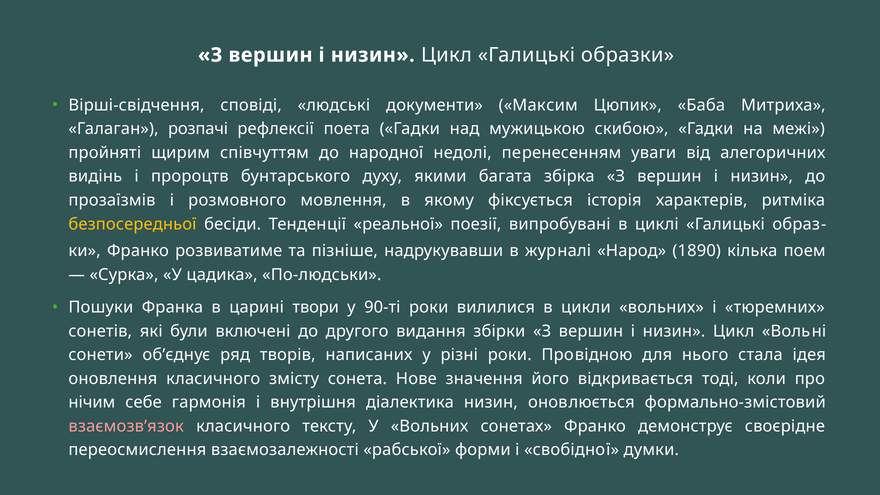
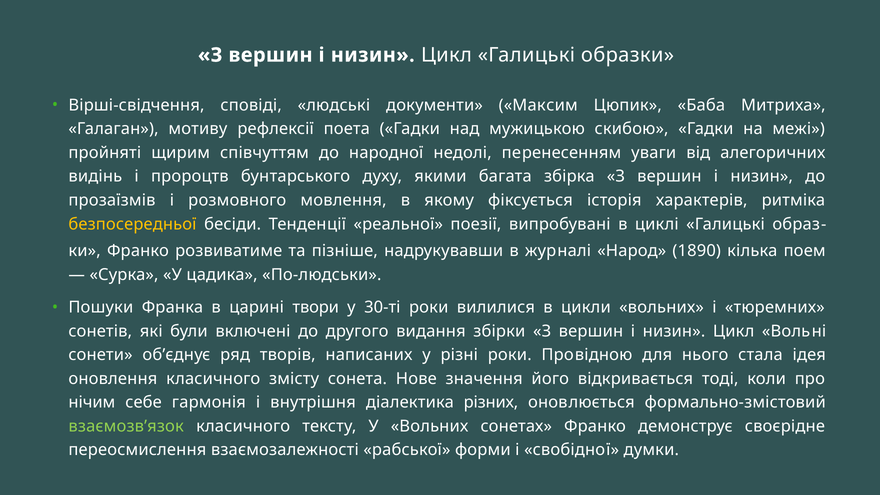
розпачі: розпачі -> мотиву
90-ті: 90-ті -> 30-ті
діалектика низин: низин -> різних
взаємозв’язок colour: pink -> light green
